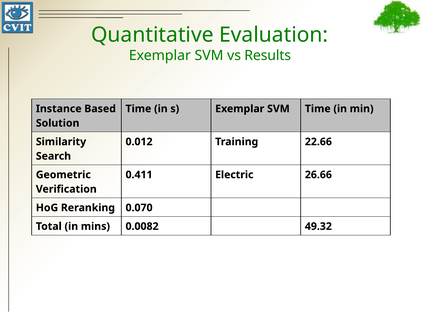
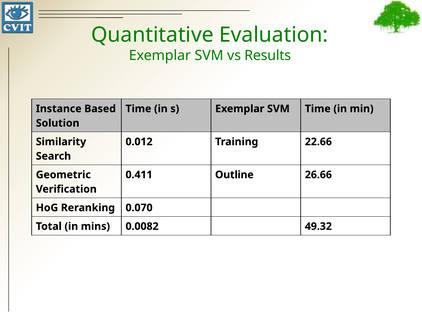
Electric: Electric -> Outline
